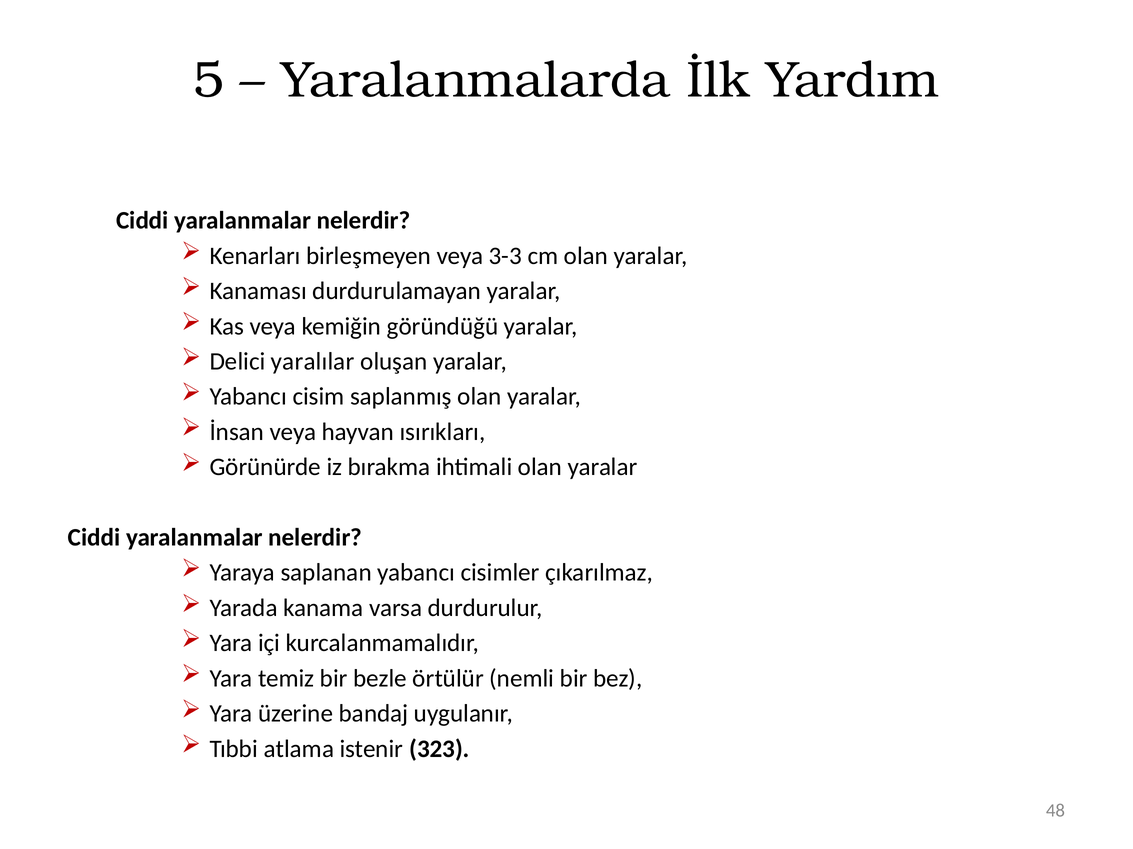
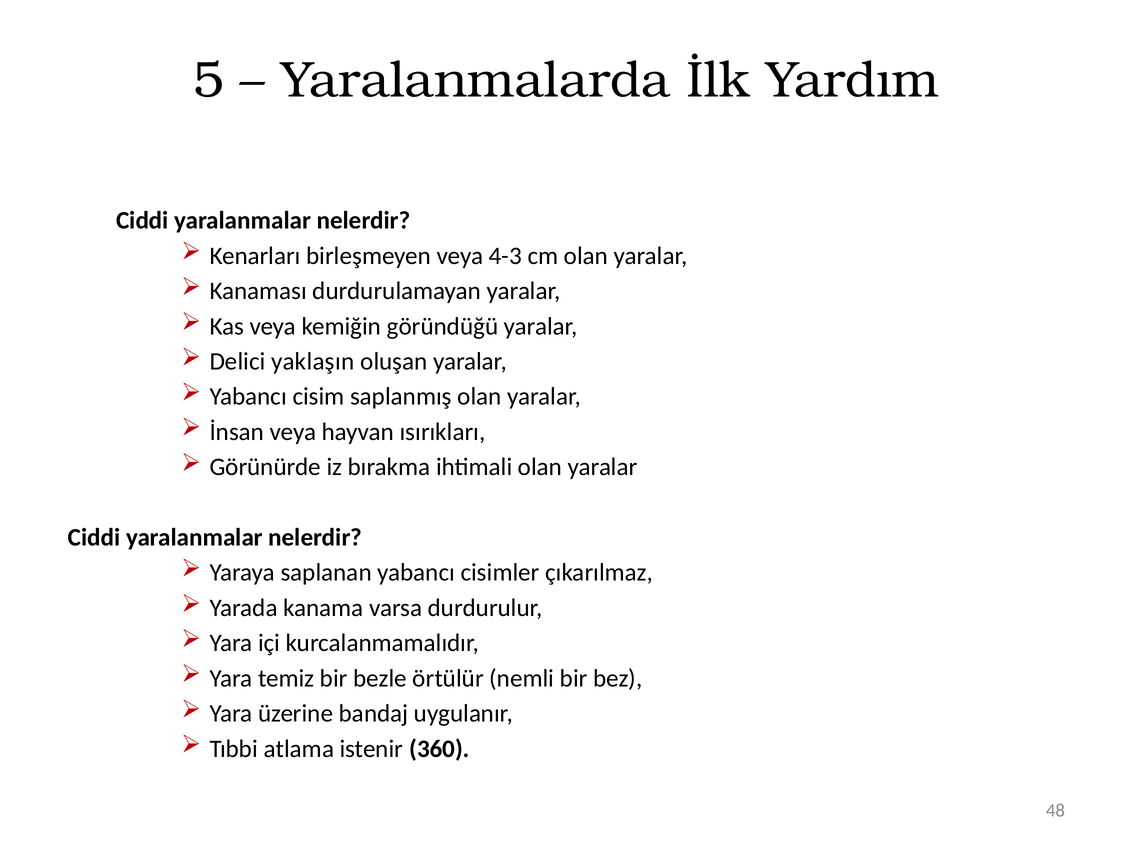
3-3: 3-3 -> 4-3
yaralılar: yaralılar -> yaklaşın
323: 323 -> 360
